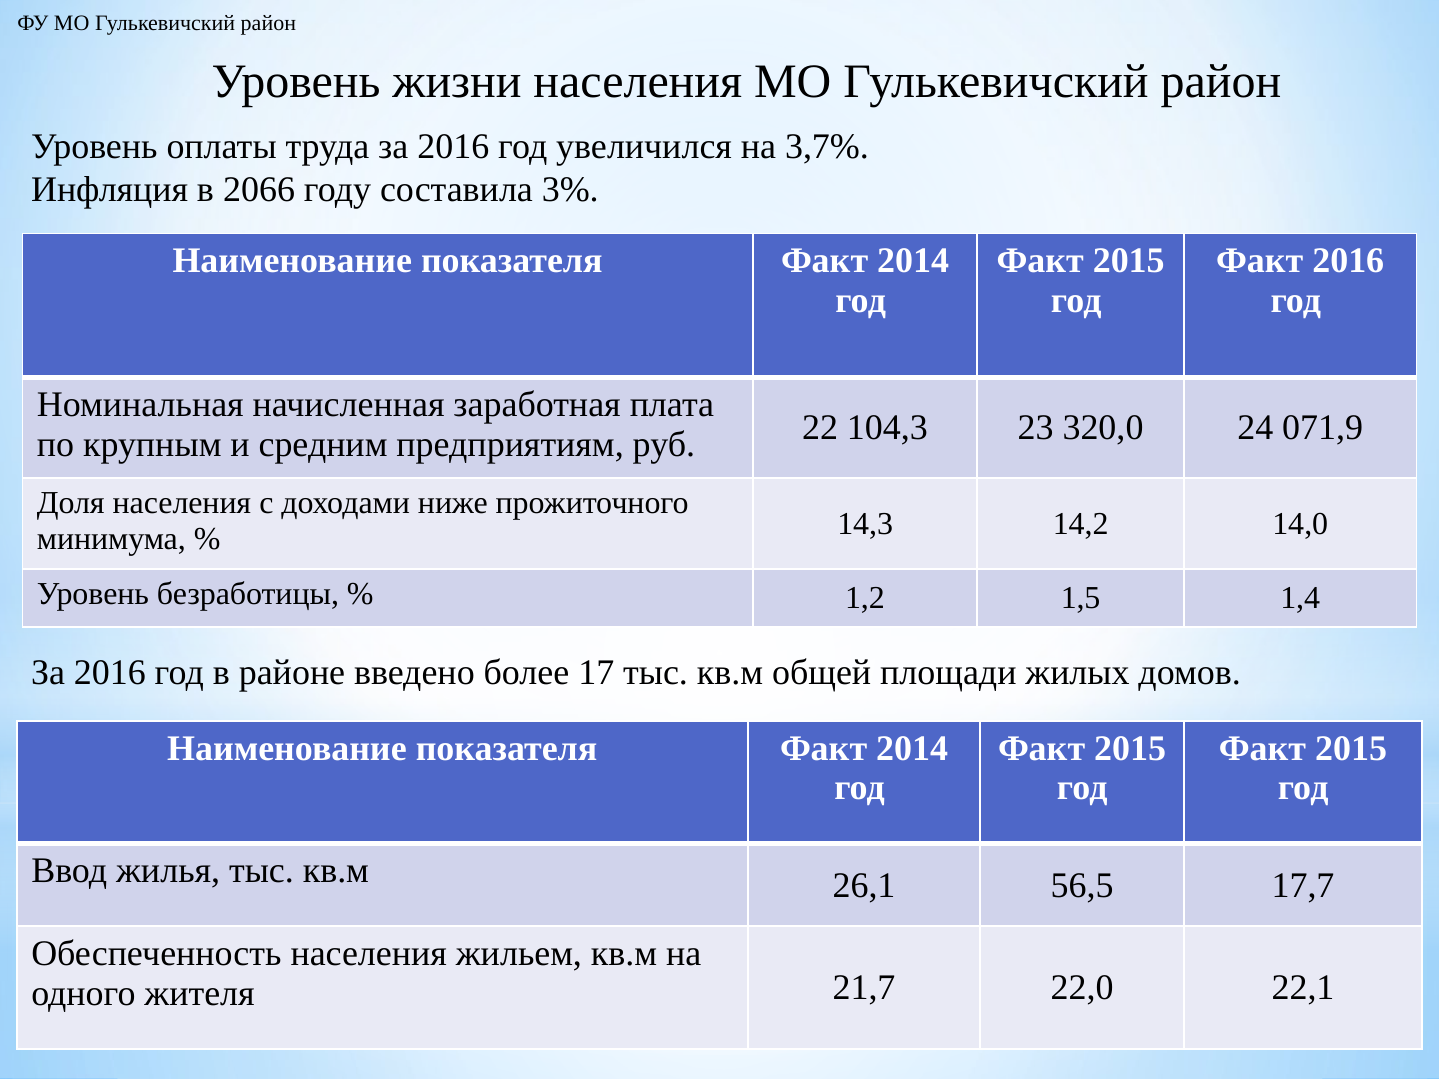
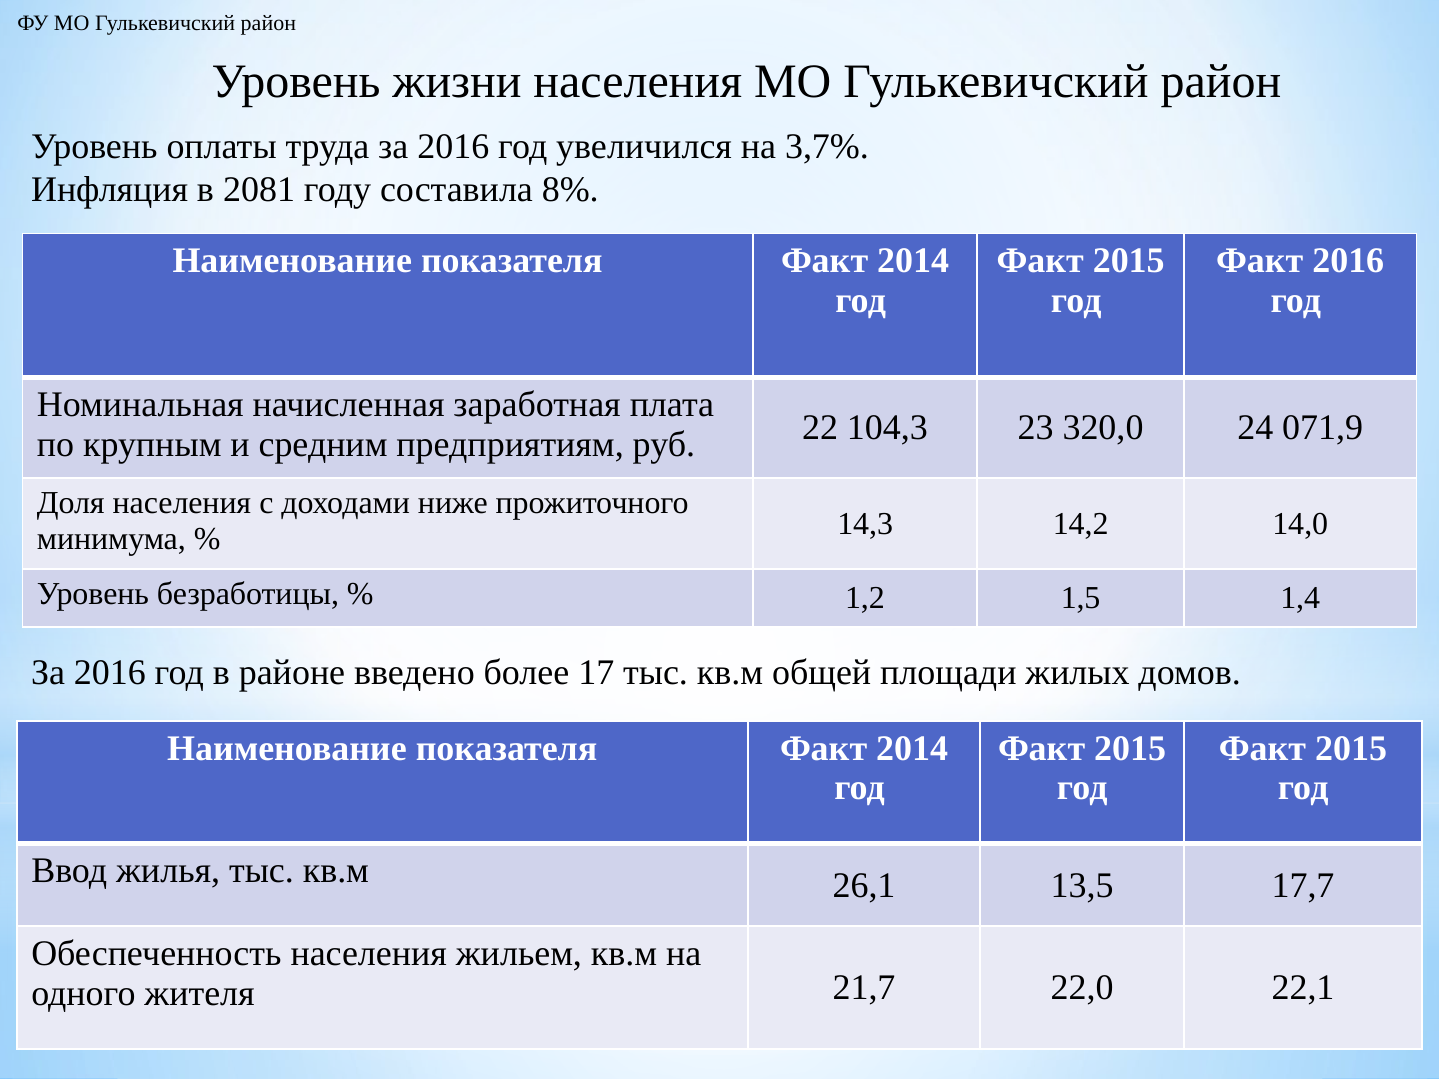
2066: 2066 -> 2081
3%: 3% -> 8%
56,5: 56,5 -> 13,5
